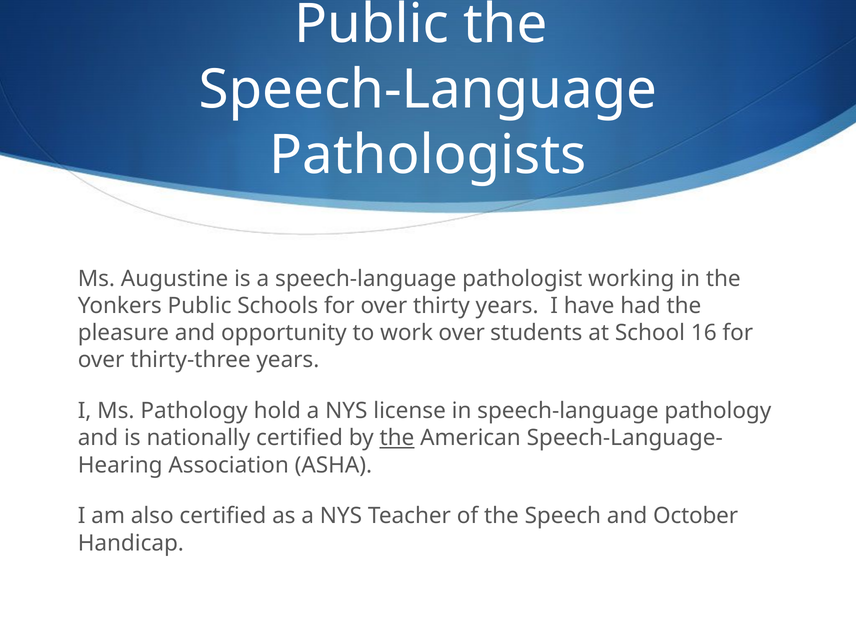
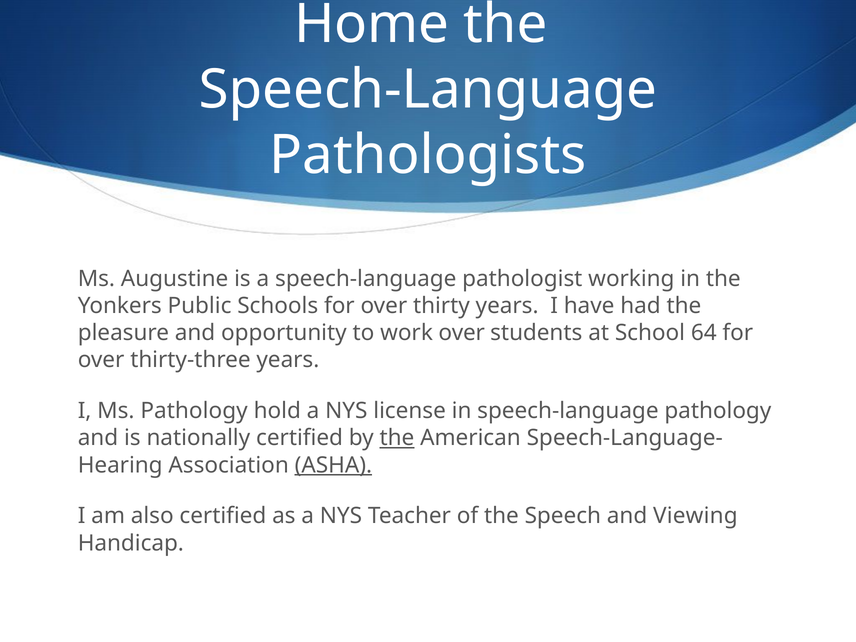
Public at (372, 24): Public -> Home
16: 16 -> 64
ASHA underline: none -> present
October: October -> Viewing
